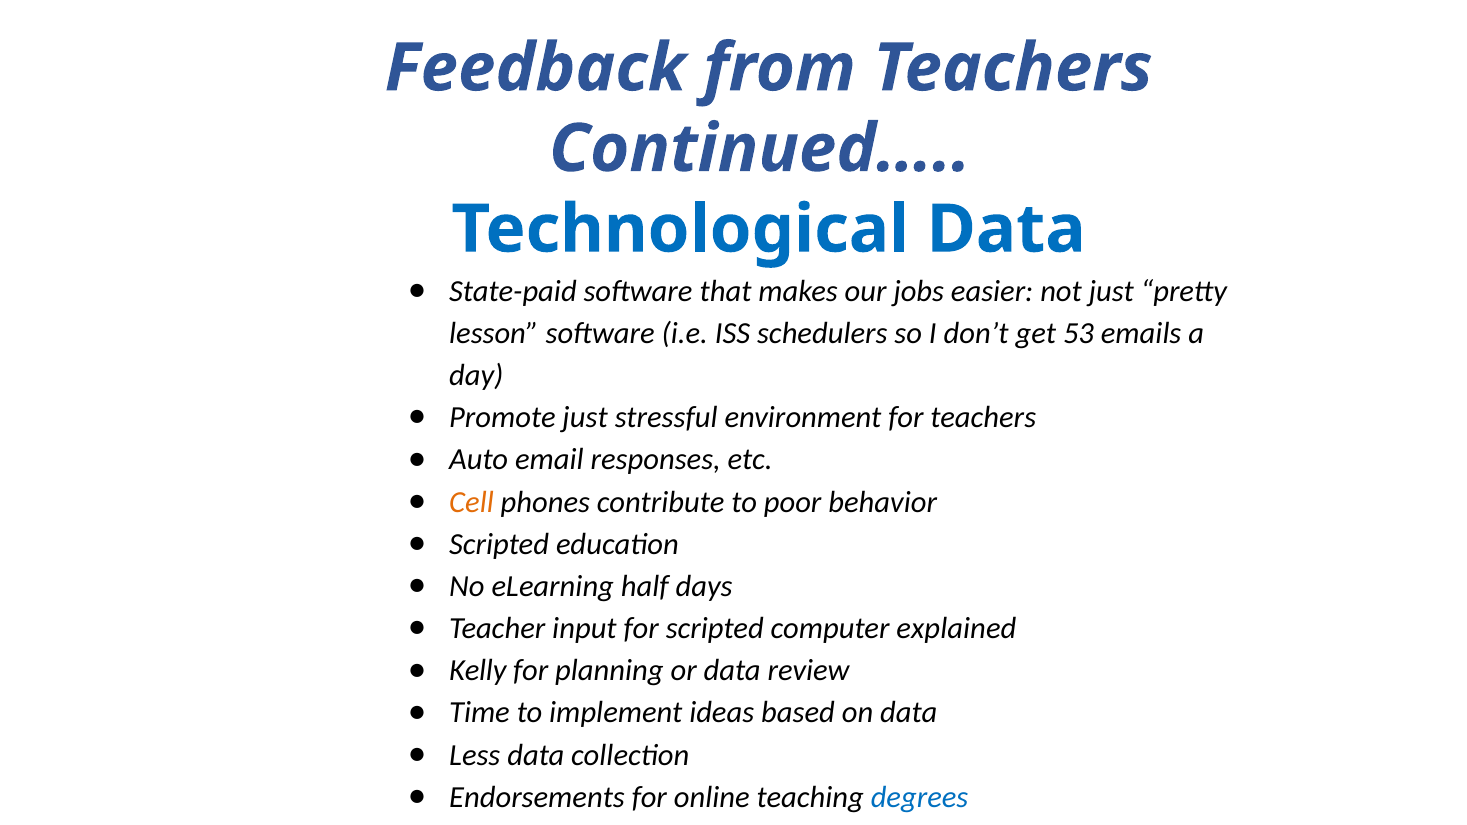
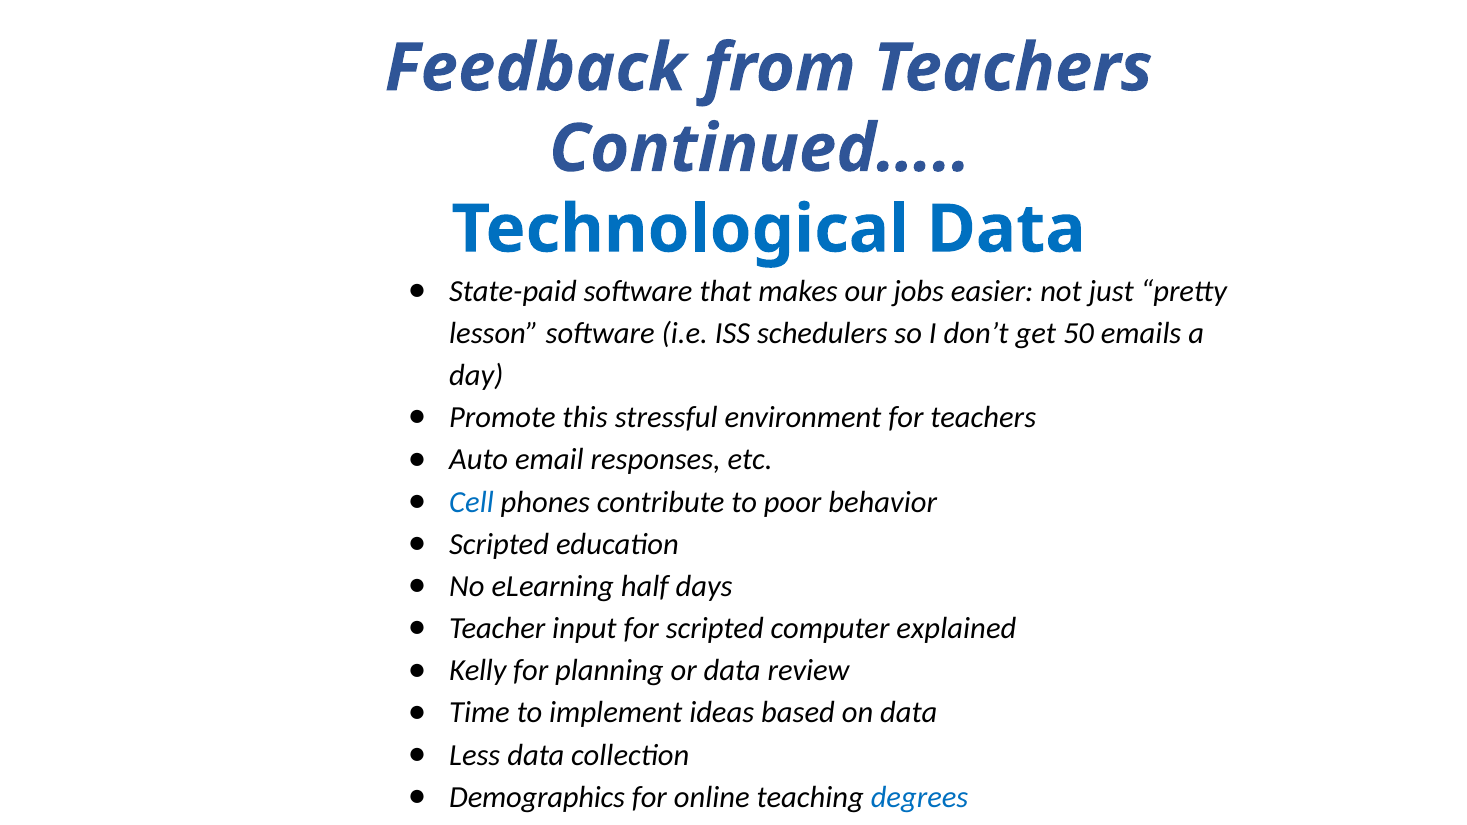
53: 53 -> 50
Promote just: just -> this
Cell colour: orange -> blue
Endorsements: Endorsements -> Demographics
